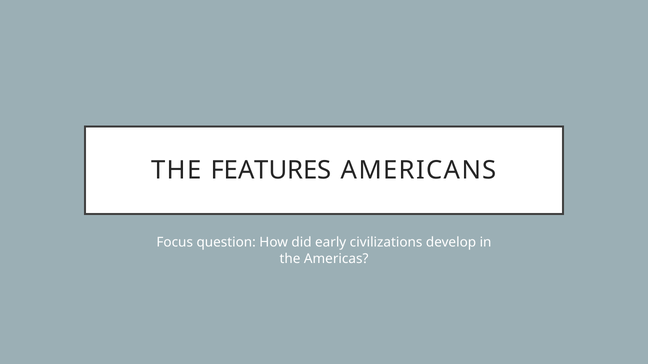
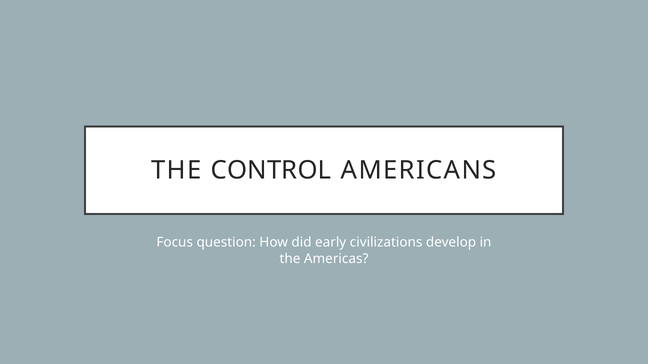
FEATURES: FEATURES -> CONTROL
